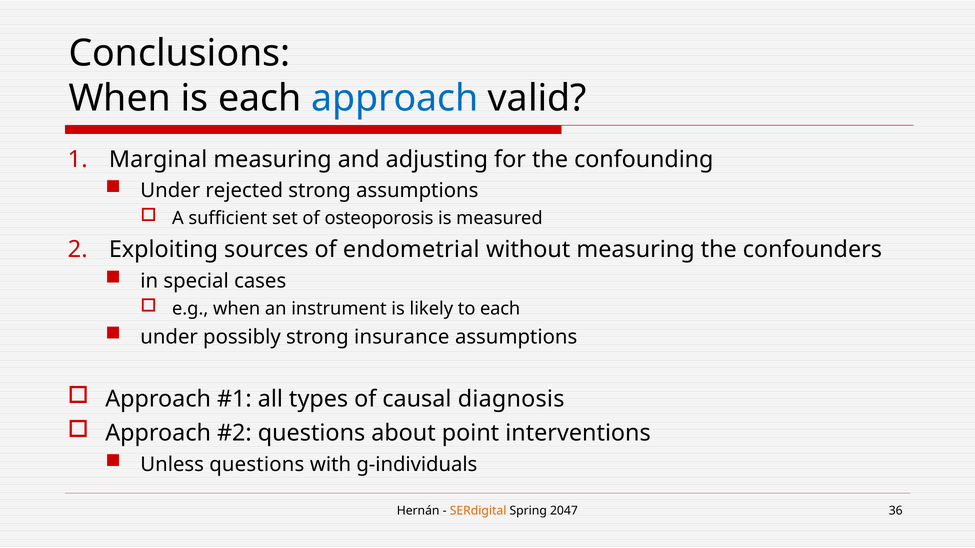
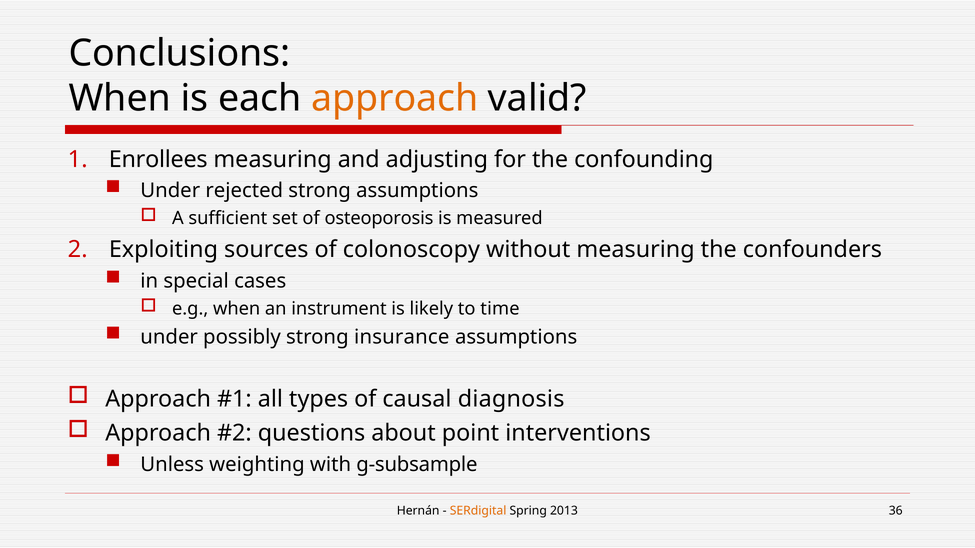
approach at (395, 98) colour: blue -> orange
Marginal: Marginal -> Enrollees
endometrial: endometrial -> colonoscopy
to each: each -> time
Unless questions: questions -> weighting
g-individuals: g-individuals -> g-subsample
2047: 2047 -> 2013
